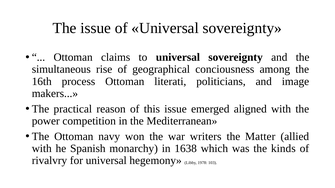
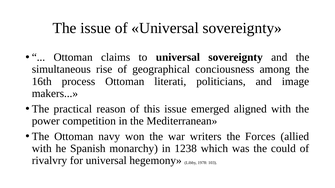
Matter: Matter -> Forces
1638: 1638 -> 1238
kinds: kinds -> could
